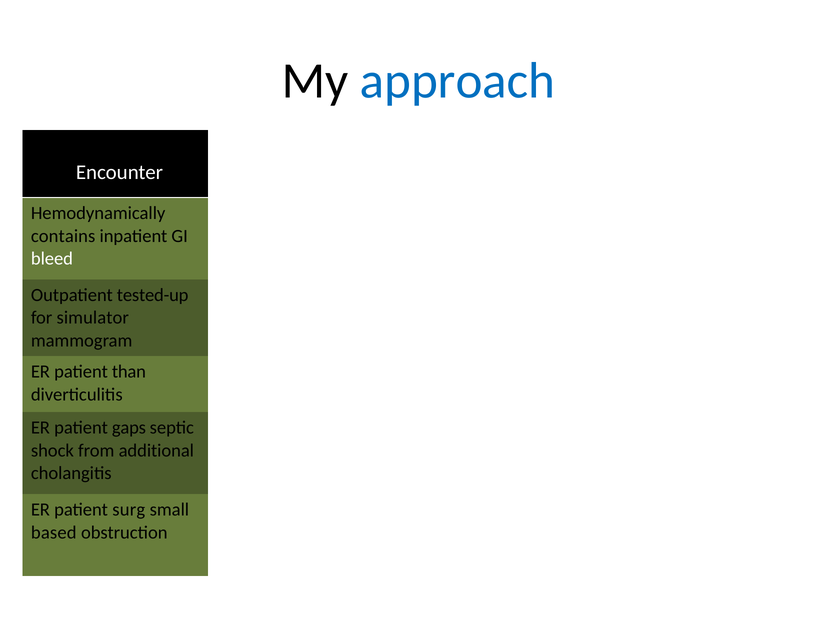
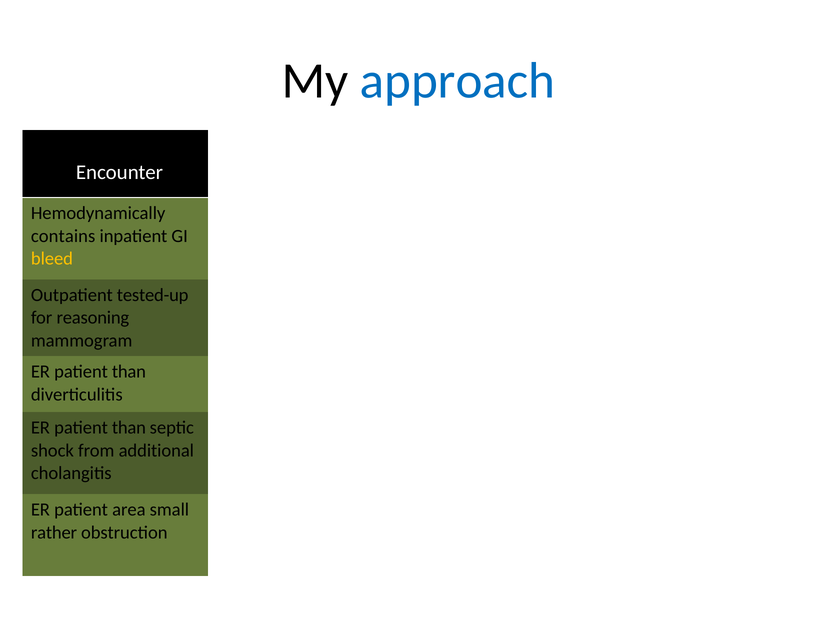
bleed colour: white -> yellow
simulator: simulator -> reasoning
gaps at (129, 428): gaps -> than
surg: surg -> area
based: based -> rather
